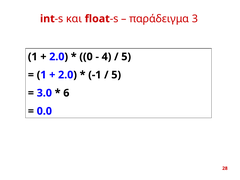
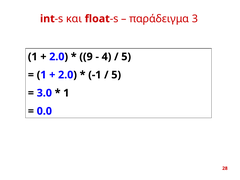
0: 0 -> 9
6 at (66, 93): 6 -> 1
